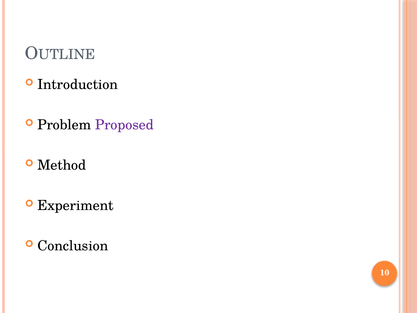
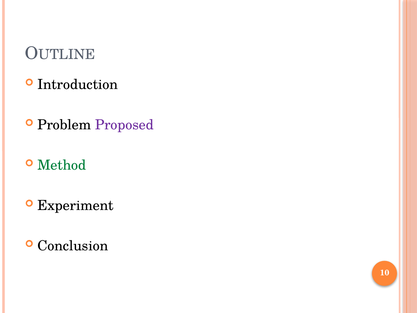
Method colour: black -> green
